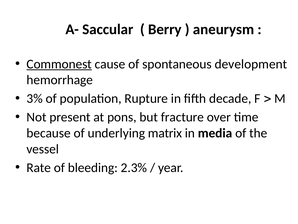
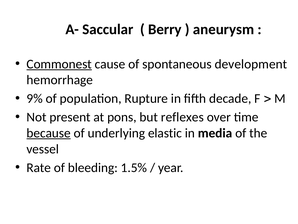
3%: 3% -> 9%
fracture: fracture -> reflexes
because underline: none -> present
matrix: matrix -> elastic
2.3%: 2.3% -> 1.5%
